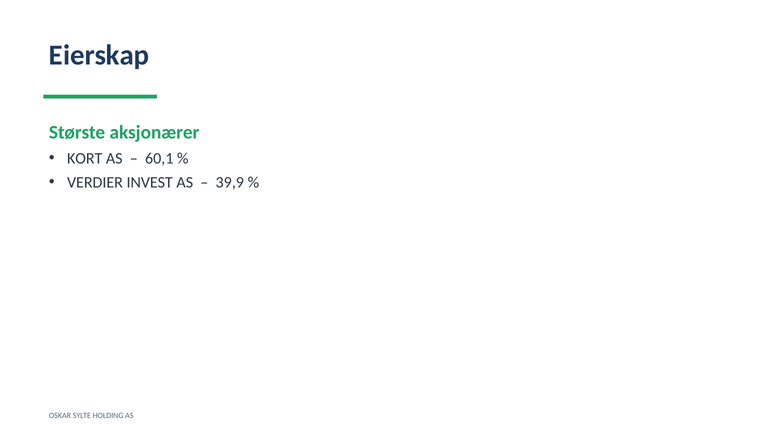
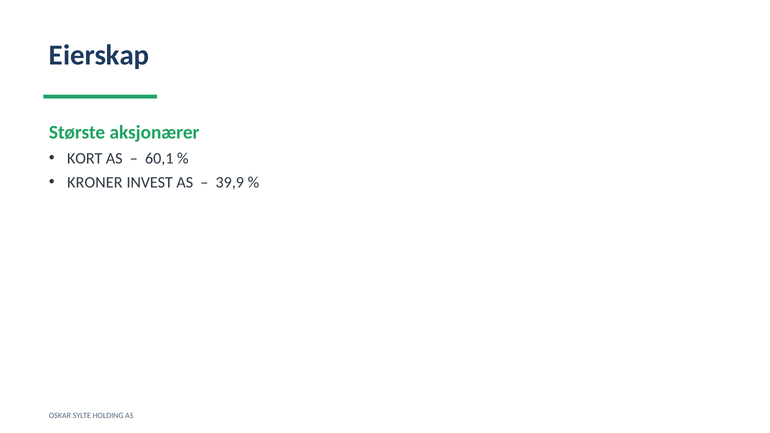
VERDIER: VERDIER -> KRONER
